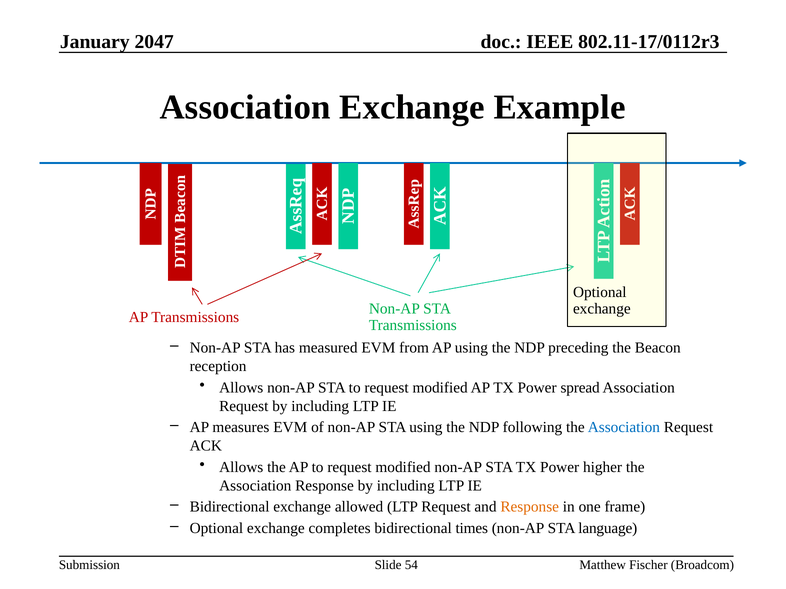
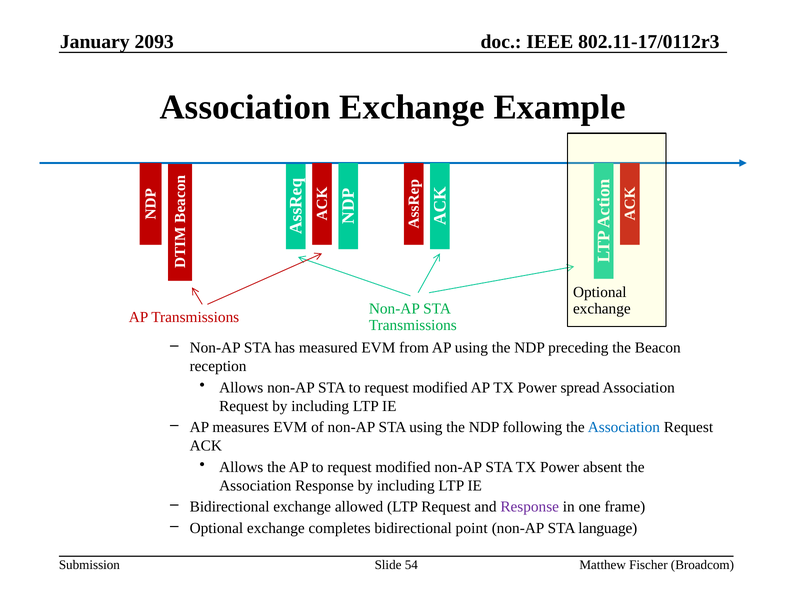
2047: 2047 -> 2093
higher: higher -> absent
Response at (530, 507) colour: orange -> purple
times: times -> point
